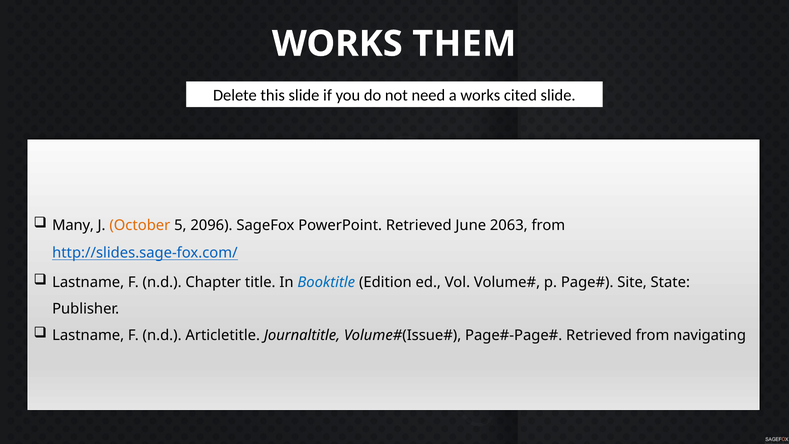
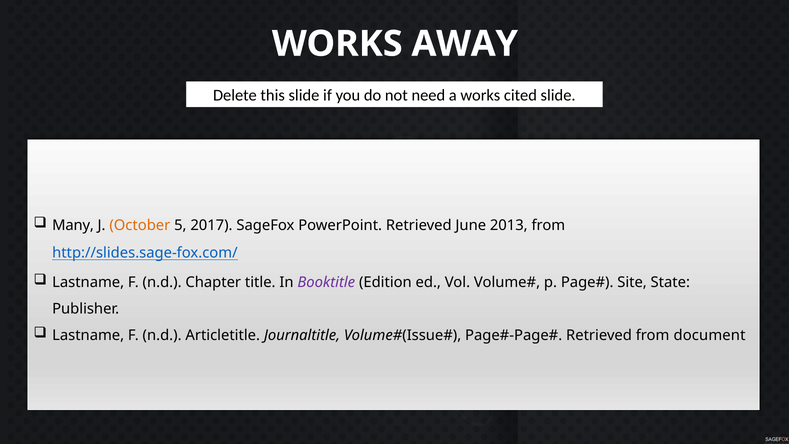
THEM: THEM -> AWAY
2096: 2096 -> 2017
2063: 2063 -> 2013
Booktitle colour: blue -> purple
navigating: navigating -> document
